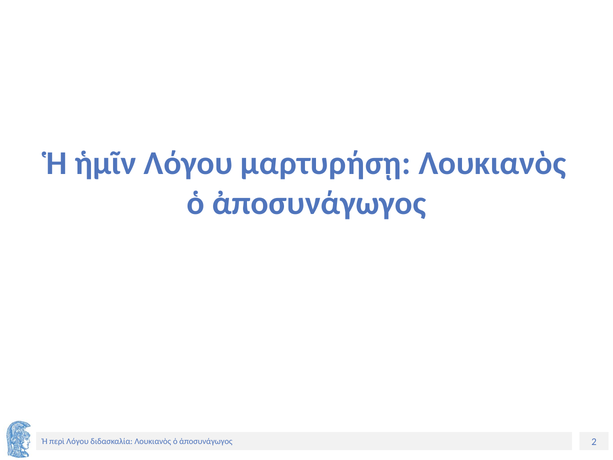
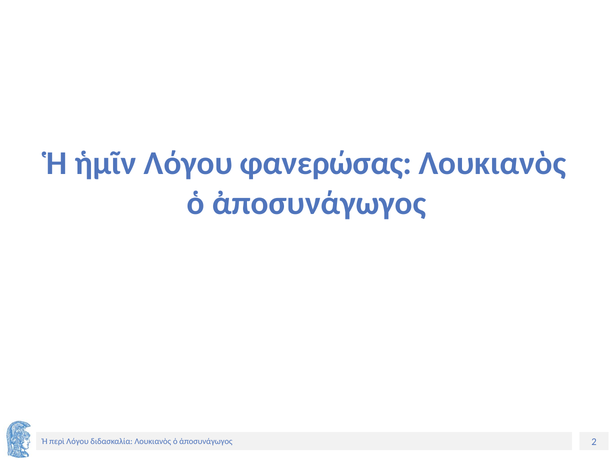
μαρτυρήσῃ: μαρτυρήσῃ -> φανερώσας
